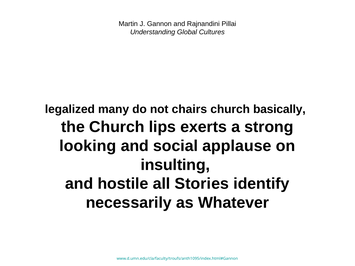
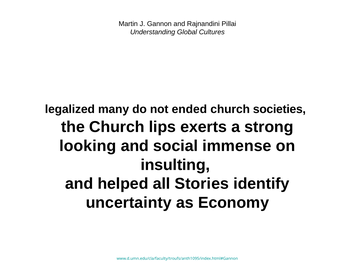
chairs: chairs -> ended
basically: basically -> societies
applause: applause -> immense
hostile: hostile -> helped
necessarily: necessarily -> uncertainty
Whatever: Whatever -> Economy
